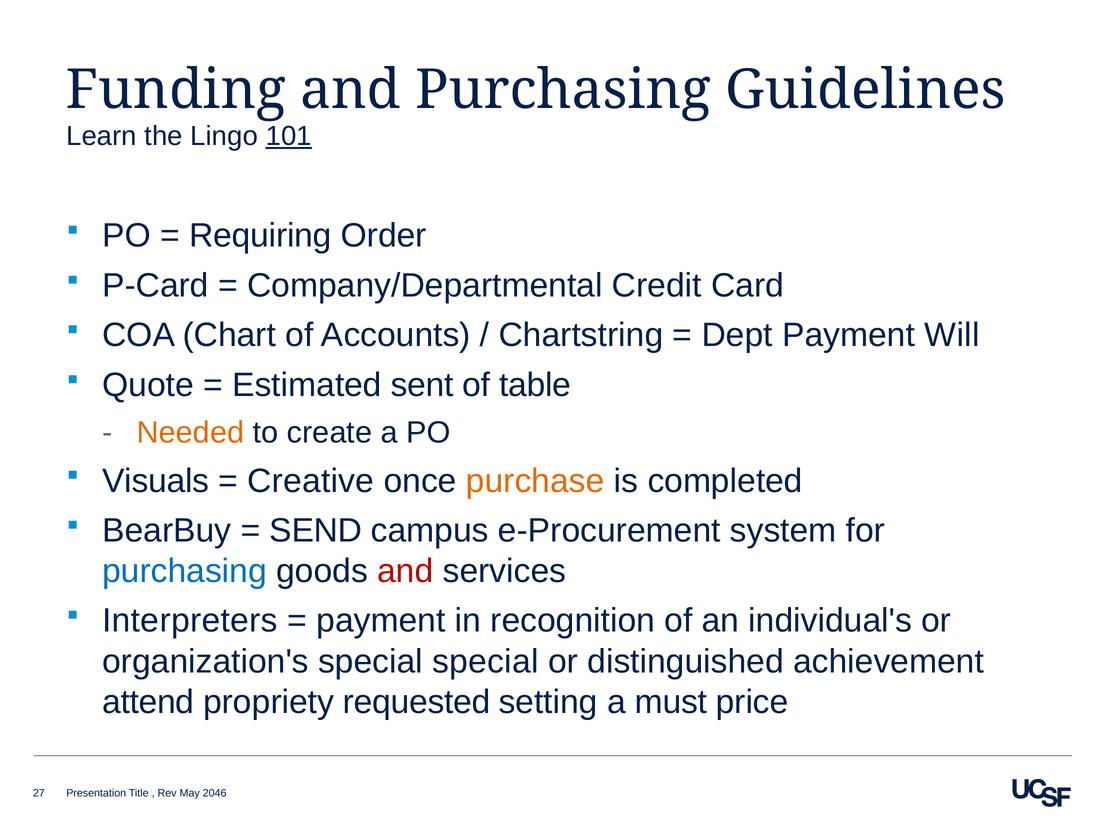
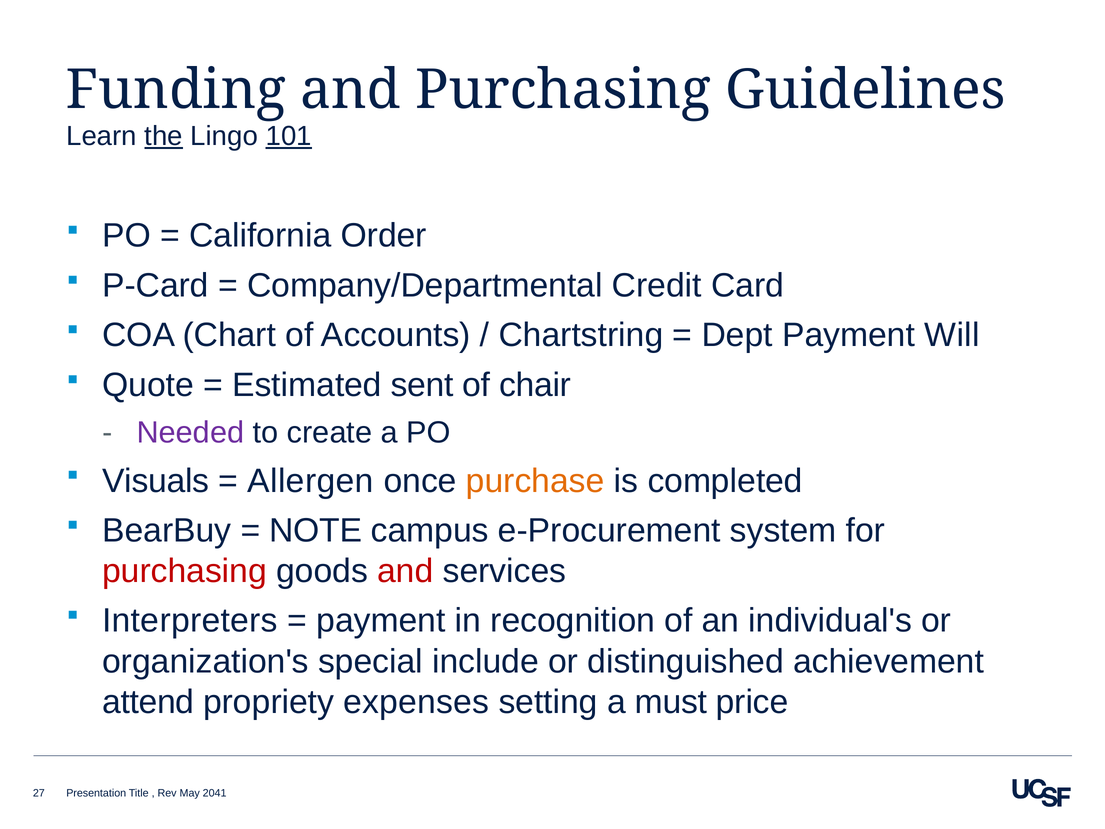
the underline: none -> present
Requiring: Requiring -> California
table: table -> chair
Needed colour: orange -> purple
Creative: Creative -> Allergen
SEND: SEND -> NOTE
purchasing at (185, 571) colour: blue -> red
special special: special -> include
requested: requested -> expenses
2046: 2046 -> 2041
